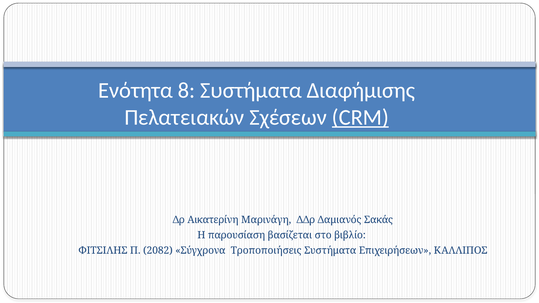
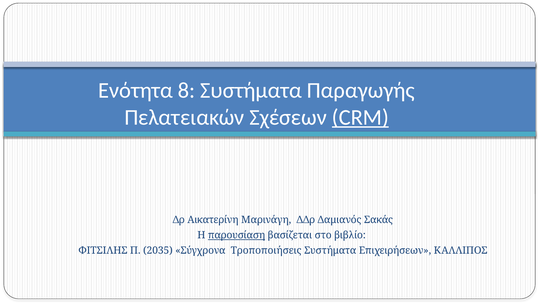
Διαφήμισης: Διαφήμισης -> Παραγωγής
παρουσίαση underline: none -> present
2082: 2082 -> 2035
